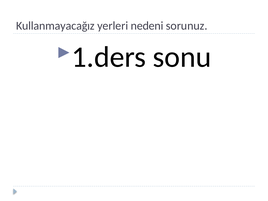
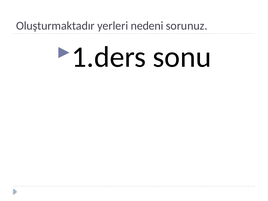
Kullanmayacağız: Kullanmayacağız -> Oluşturmaktadır
